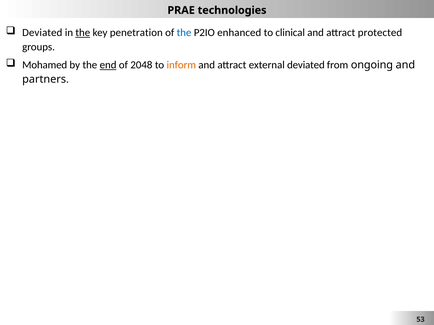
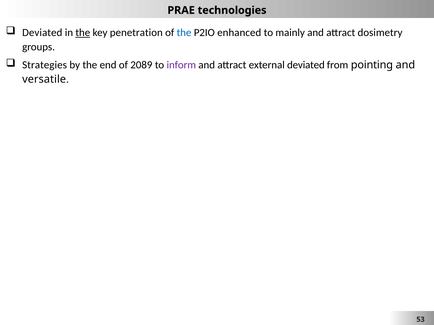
clinical: clinical -> mainly
protected: protected -> dosimetry
Mohamed: Mohamed -> Strategies
end underline: present -> none
2048: 2048 -> 2089
inform colour: orange -> purple
ongoing: ongoing -> pointing
partners: partners -> versatile
